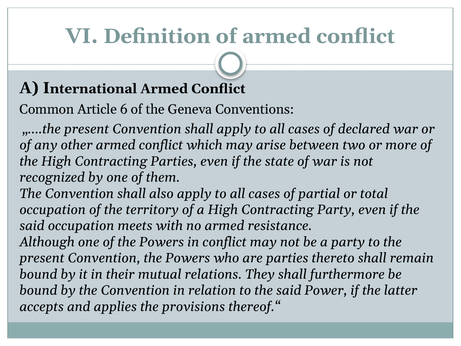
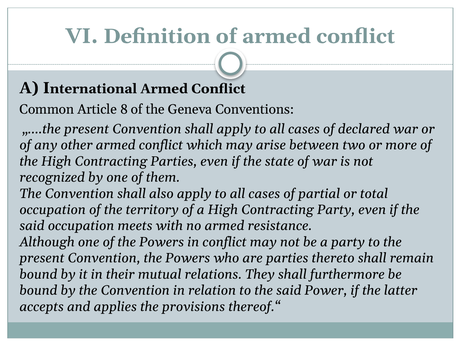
6: 6 -> 8
